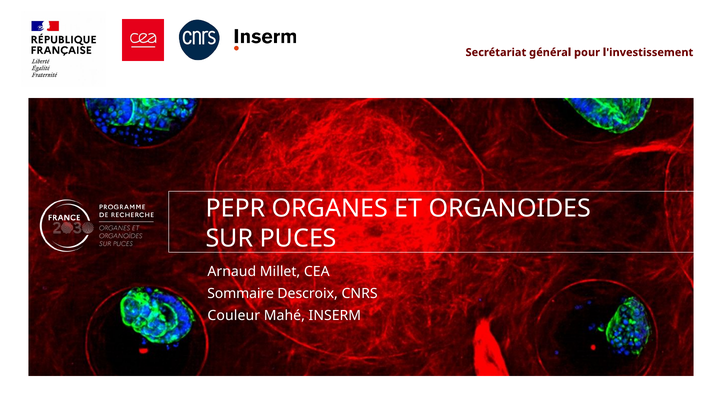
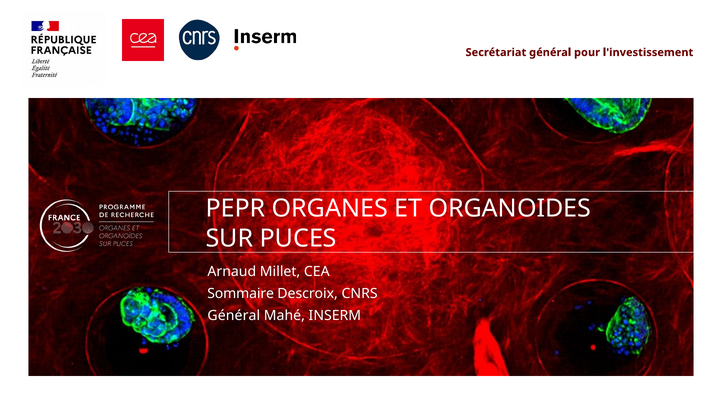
Couleur at (234, 316): Couleur -> Général
